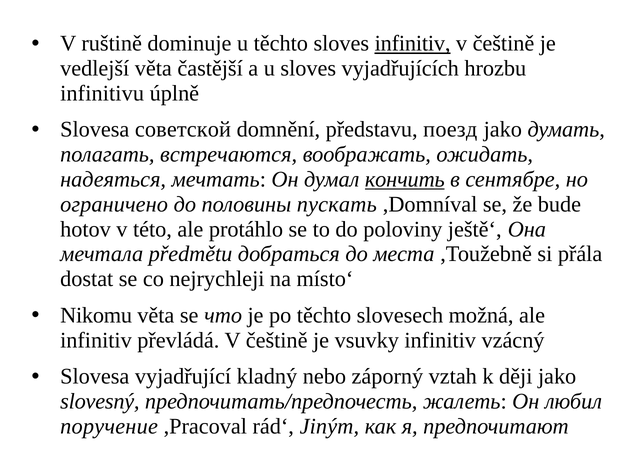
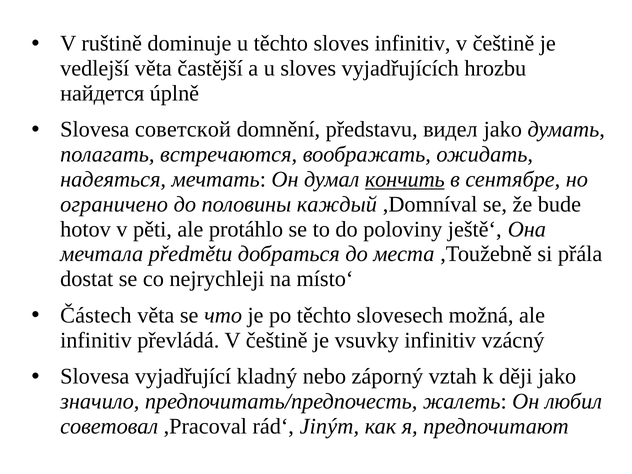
infinitiv at (413, 44) underline: present -> none
infinitivu: infinitivu -> найдется
поезд: поезд -> видел
пускать: пускать -> каждый
této: této -> pěti
Nikomu: Nikomu -> Částech
slovesný: slovesný -> значило
поручение: поручение -> советовал
